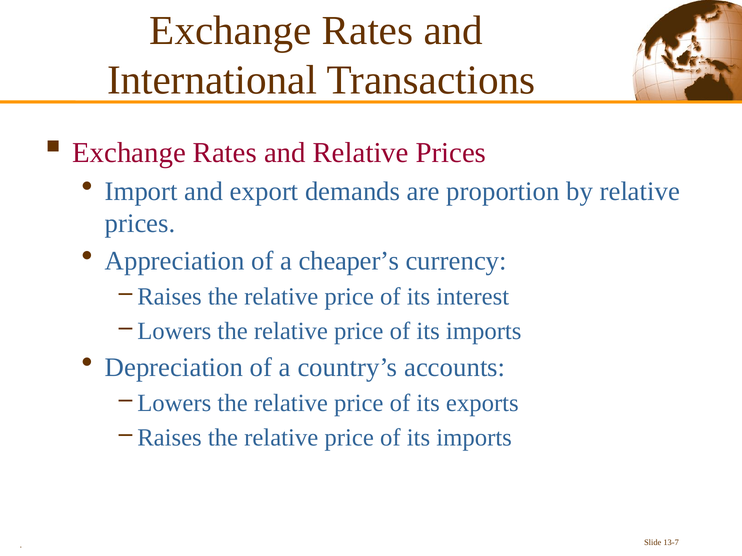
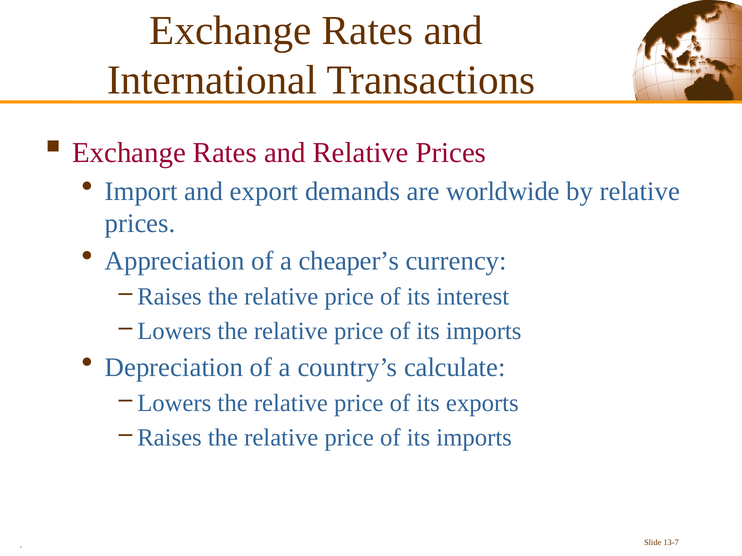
proportion: proportion -> worldwide
accounts: accounts -> calculate
